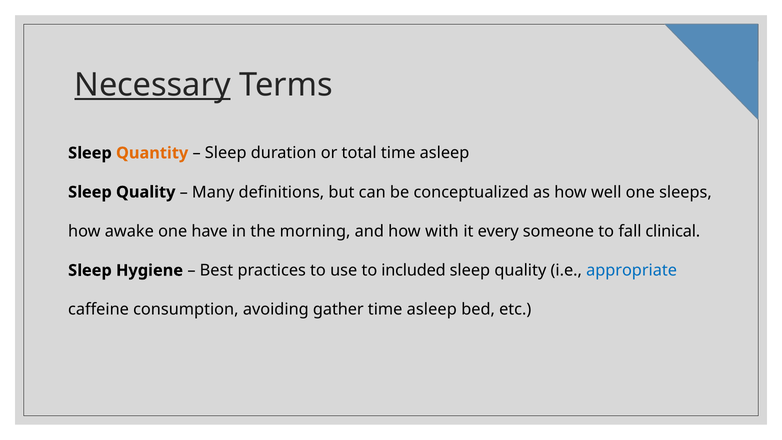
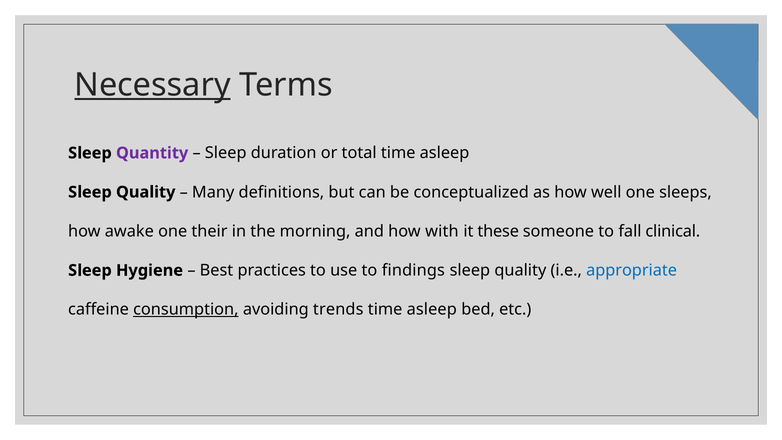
Quantity colour: orange -> purple
have: have -> their
every: every -> these
included: included -> findings
consumption underline: none -> present
gather: gather -> trends
